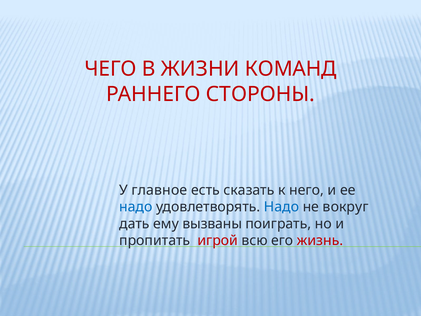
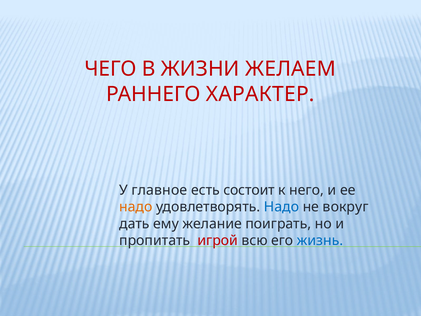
КОМАНД: КОМАНД -> ЖЕЛАЕМ
СТОРОНЫ: СТОРОНЫ -> ХАРАКТЕР
сказать: сказать -> состоит
надо at (136, 207) colour: blue -> orange
вызваны: вызваны -> желание
жизнь colour: red -> blue
